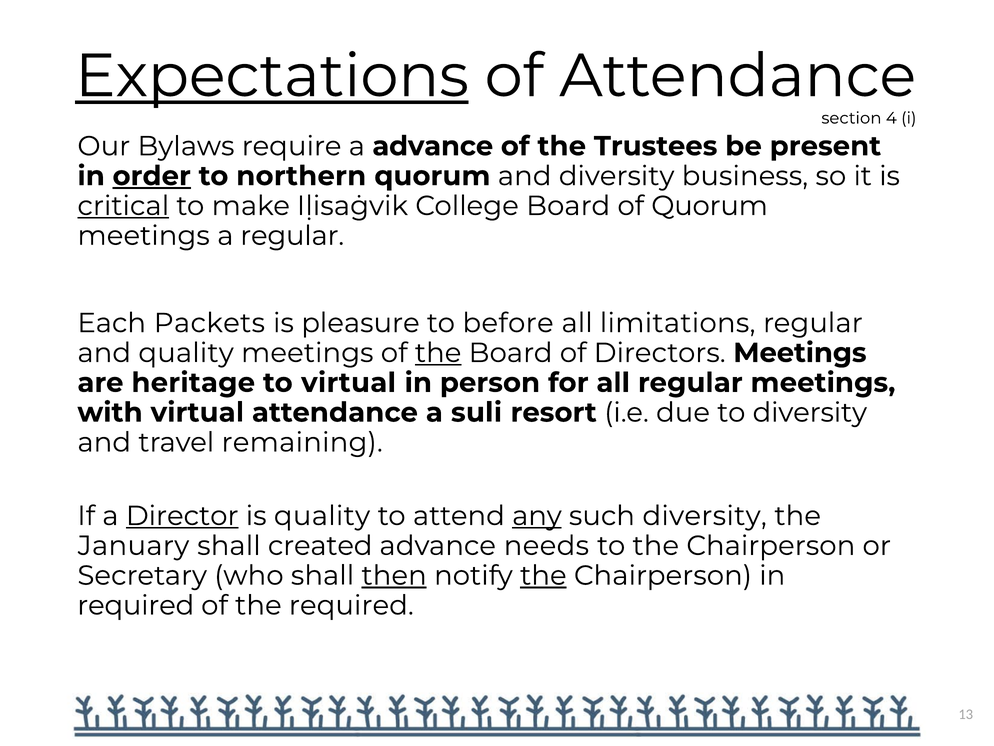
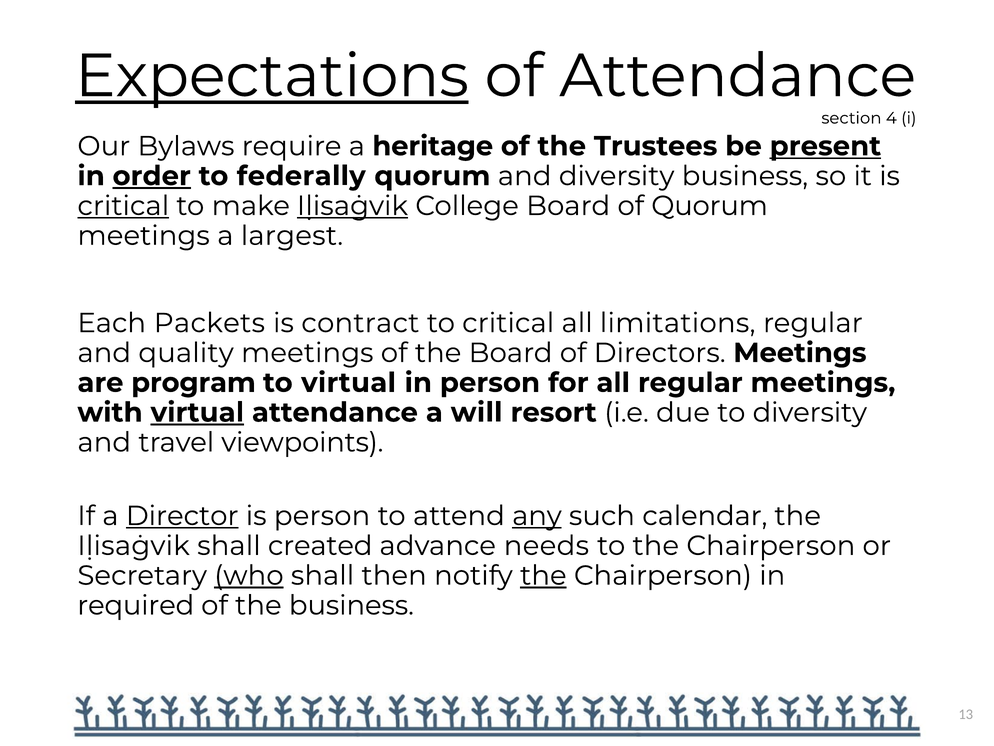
a advance: advance -> heritage
present underline: none -> present
northern: northern -> federally
Iḷisaġvik at (353, 206) underline: none -> present
a regular: regular -> largest
pleasure: pleasure -> contract
to before: before -> critical
the at (438, 353) underline: present -> none
heritage: heritage -> program
virtual at (197, 412) underline: none -> present
suli: suli -> will
remaining: remaining -> viewpoints
is quality: quality -> person
such diversity: diversity -> calendar
January at (134, 545): January -> Iḷisaġvik
who underline: none -> present
then underline: present -> none
the required: required -> business
